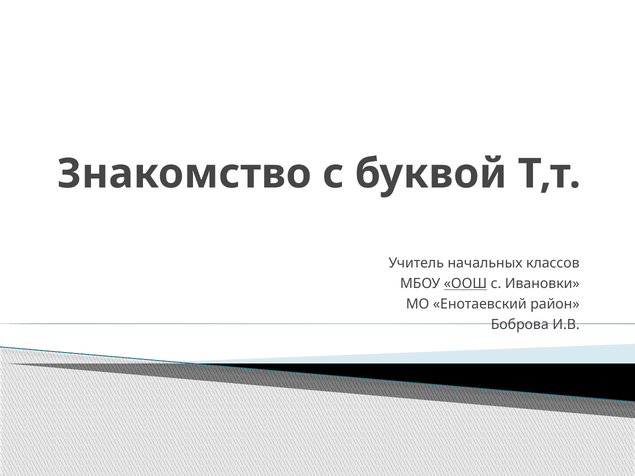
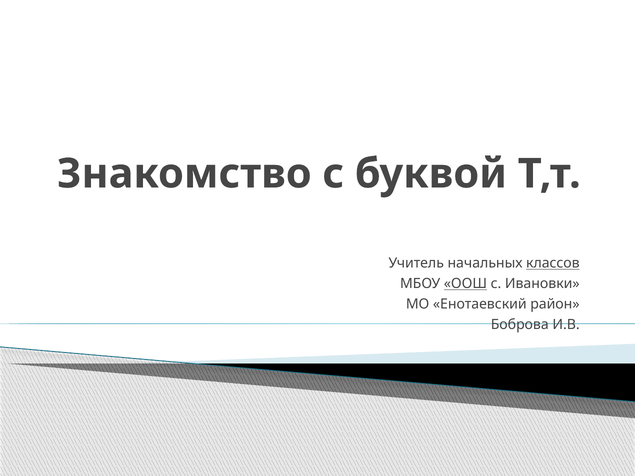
классов underline: none -> present
